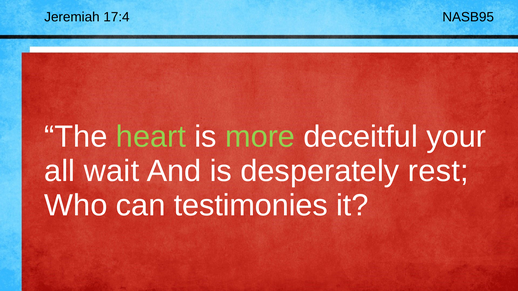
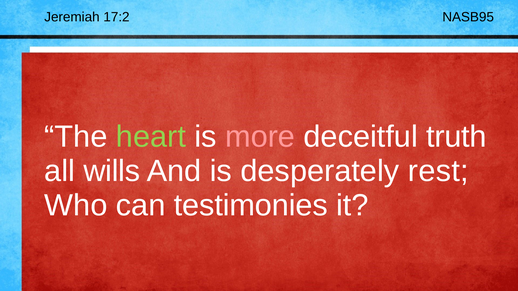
17:4: 17:4 -> 17:2
more colour: light green -> pink
your: your -> truth
wait: wait -> wills
